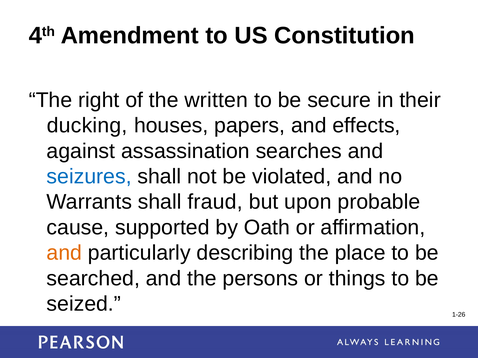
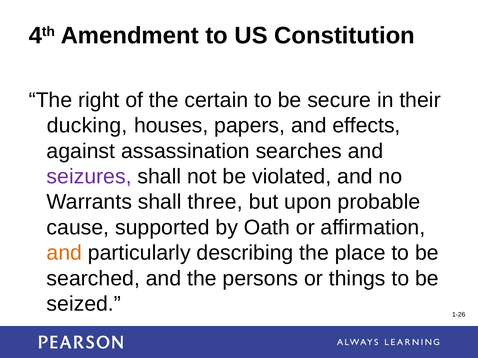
written: written -> certain
seizures colour: blue -> purple
fraud: fraud -> three
